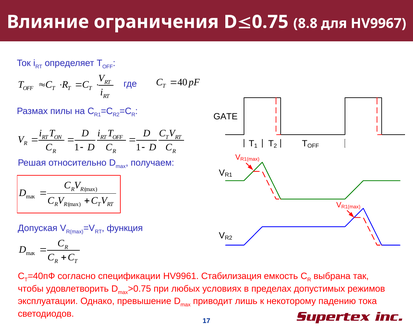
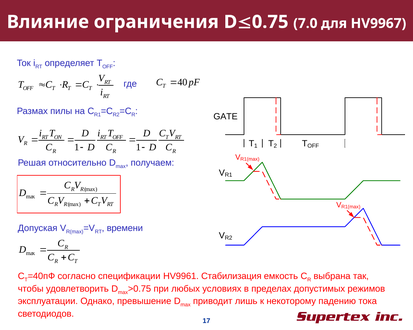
8.8: 8.8 -> 7.0
функция: функция -> времени
